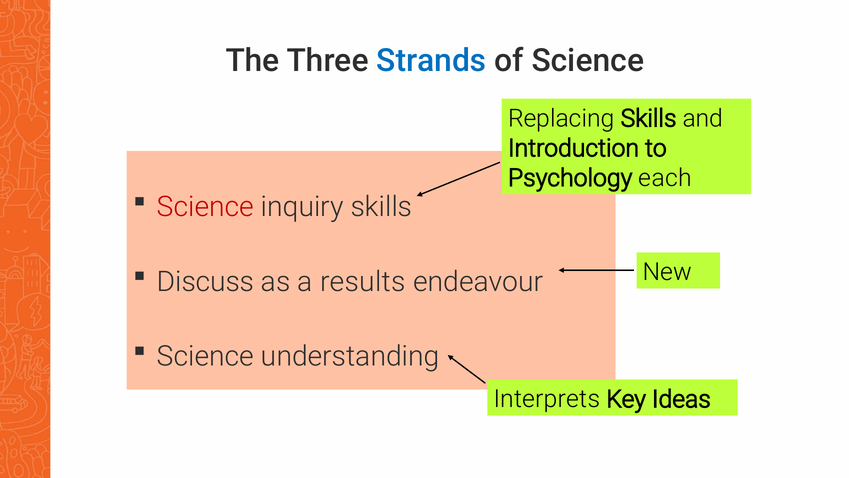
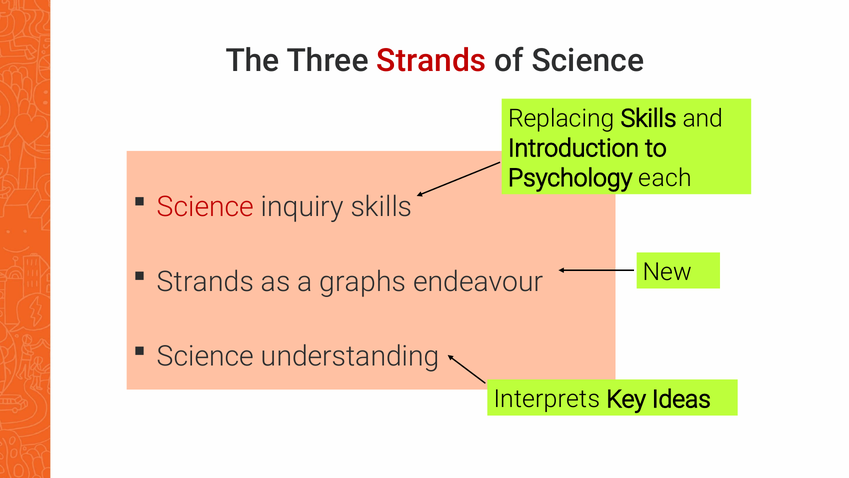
Strands at (431, 61) colour: blue -> red
Discuss at (206, 281): Discuss -> Strands
results: results -> graphs
